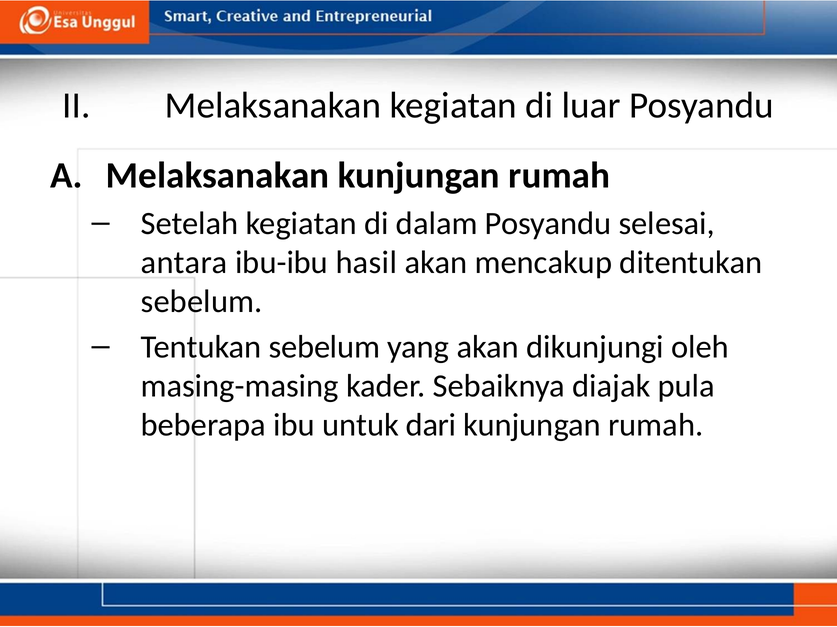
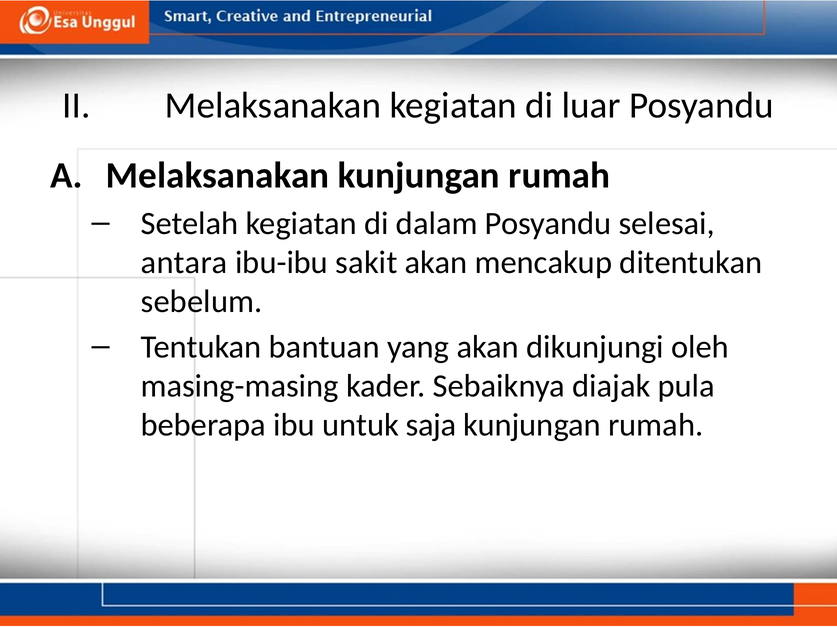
hasil: hasil -> sakit
Tentukan sebelum: sebelum -> bantuan
dari: dari -> saja
